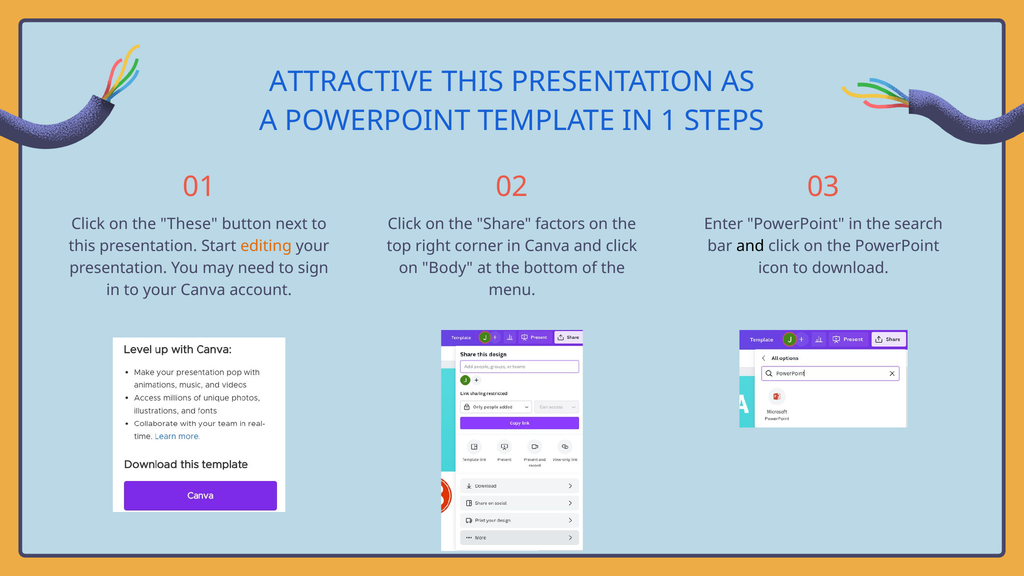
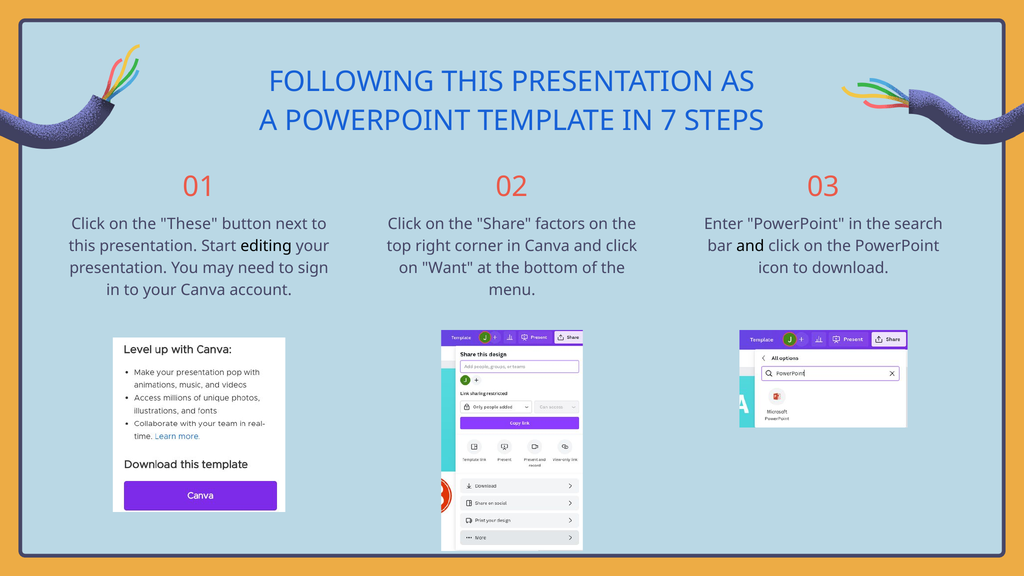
ATTRACTIVE: ATTRACTIVE -> FOLLOWING
1: 1 -> 7
editing colour: orange -> black
Body: Body -> Want
